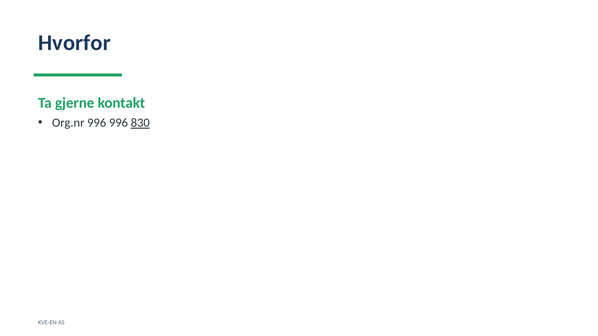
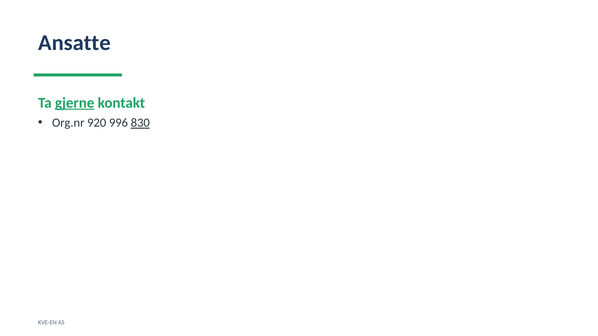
Hvorfor: Hvorfor -> Ansatte
gjerne underline: none -> present
Org.nr 996: 996 -> 920
